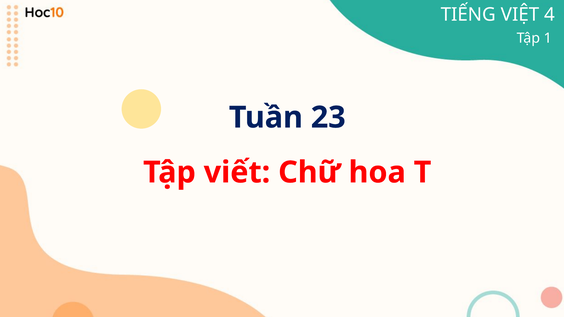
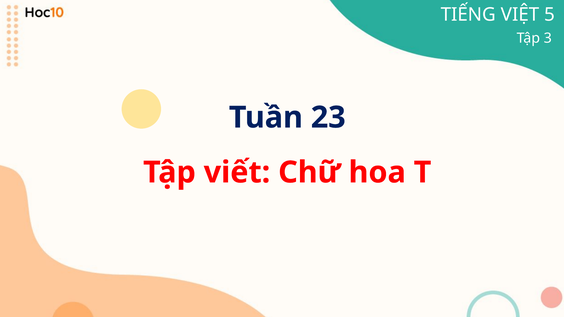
4: 4 -> 5
1: 1 -> 3
